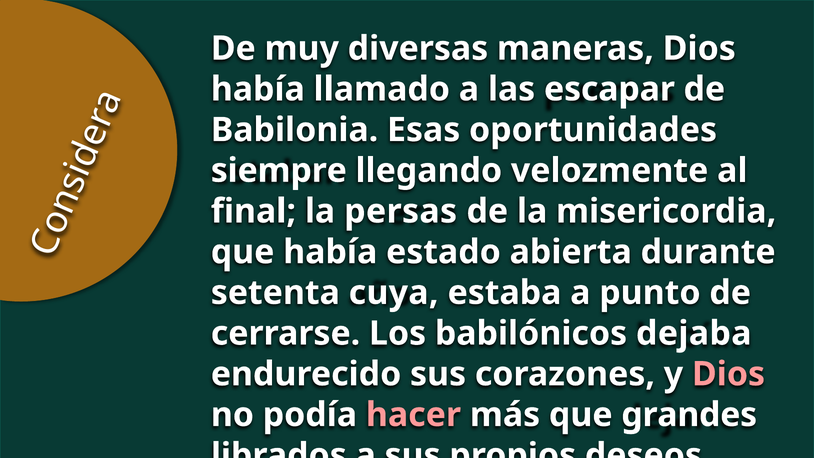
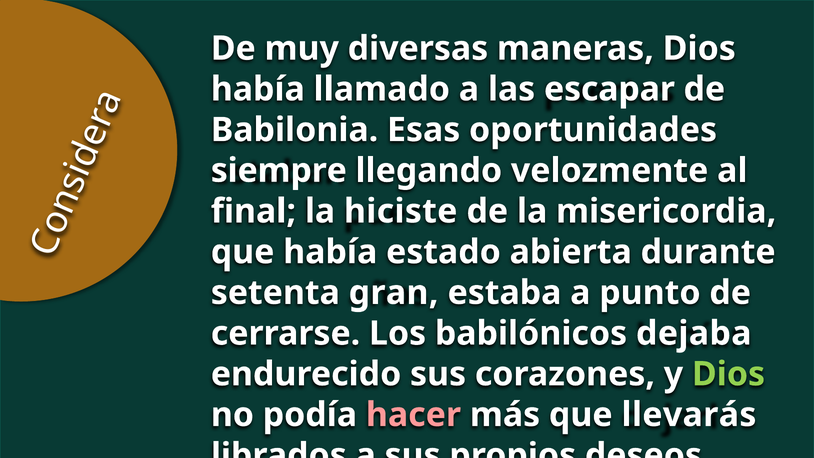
persas: persas -> hiciste
cuya: cuya -> gran
Dios at (728, 374) colour: pink -> light green
grandes: grandes -> llevarás
